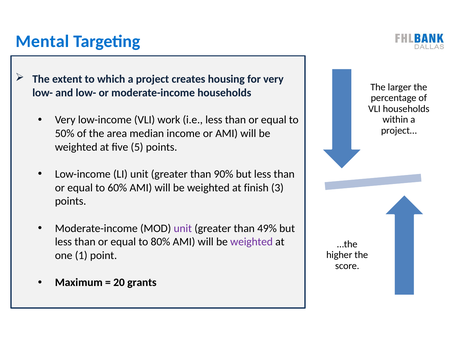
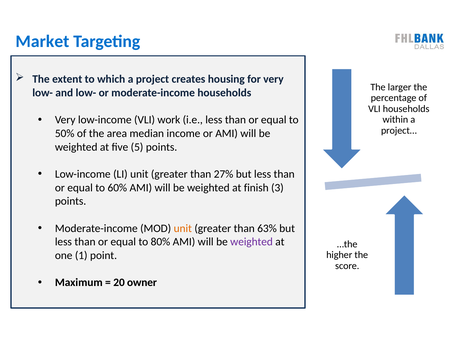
Mental: Mental -> Market
90%: 90% -> 27%
unit at (183, 228) colour: purple -> orange
49%: 49% -> 63%
grants: grants -> owner
